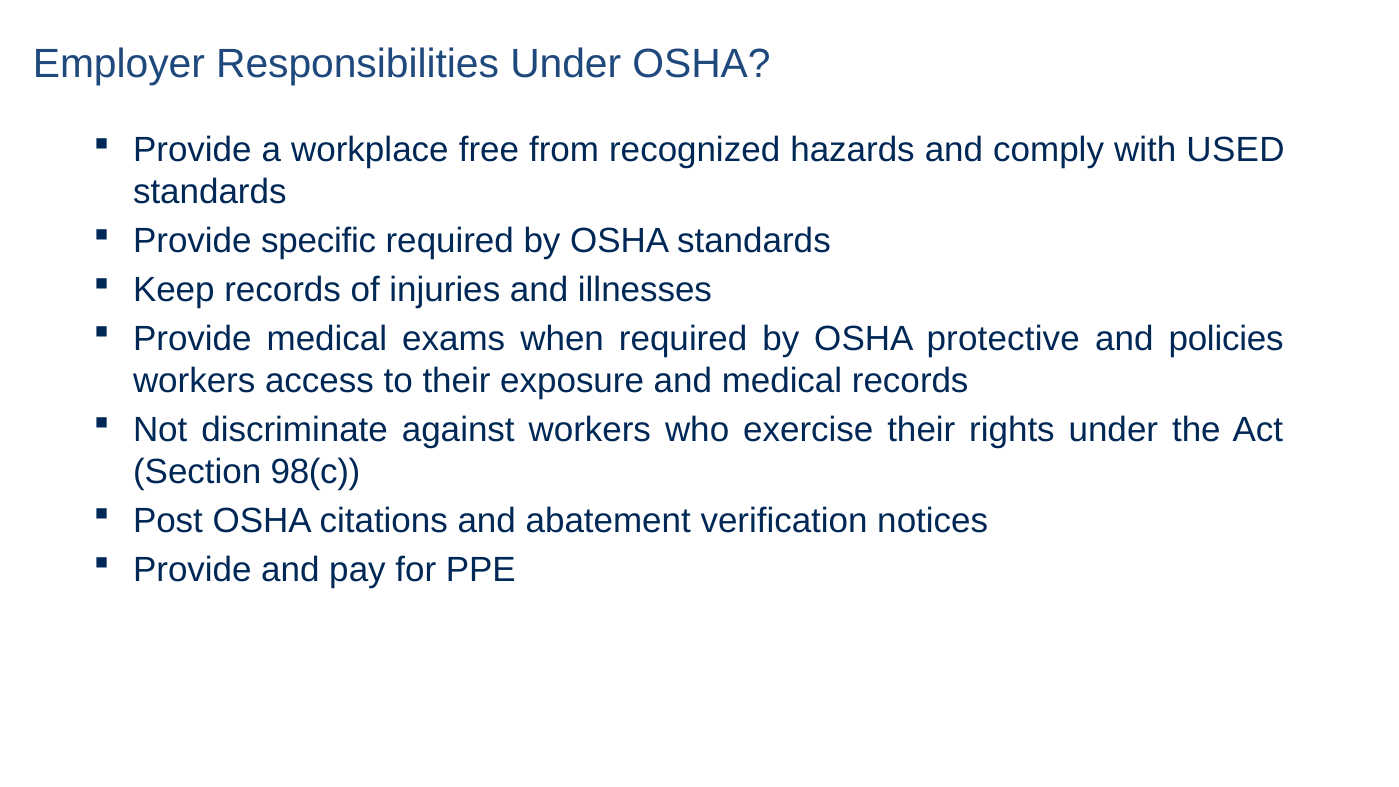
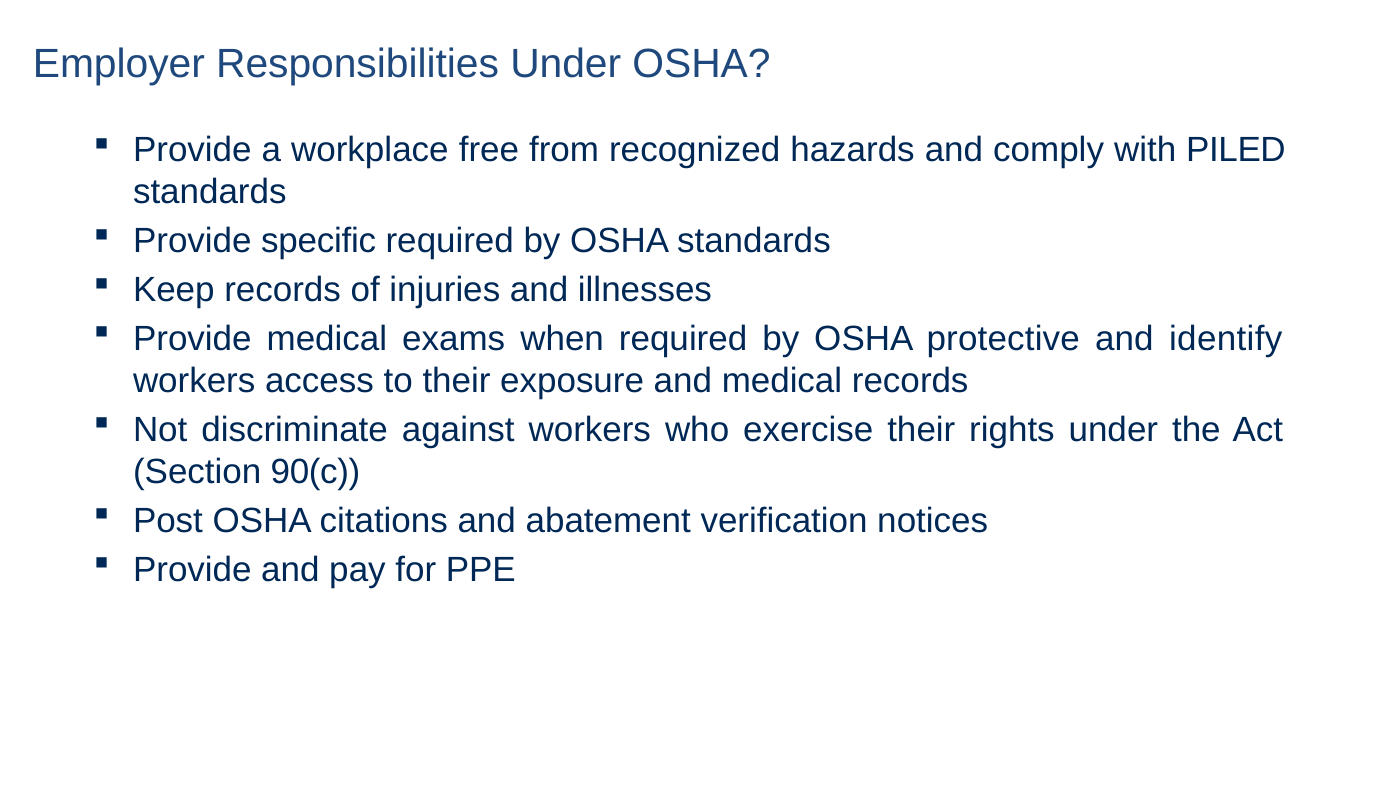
USED: USED -> PILED
policies: policies -> identify
98(c: 98(c -> 90(c
